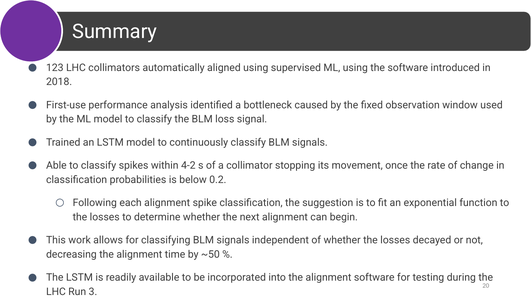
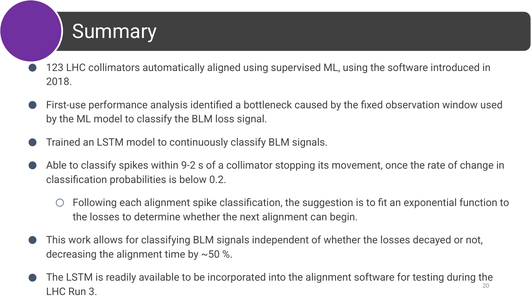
4-2: 4-2 -> 9-2
